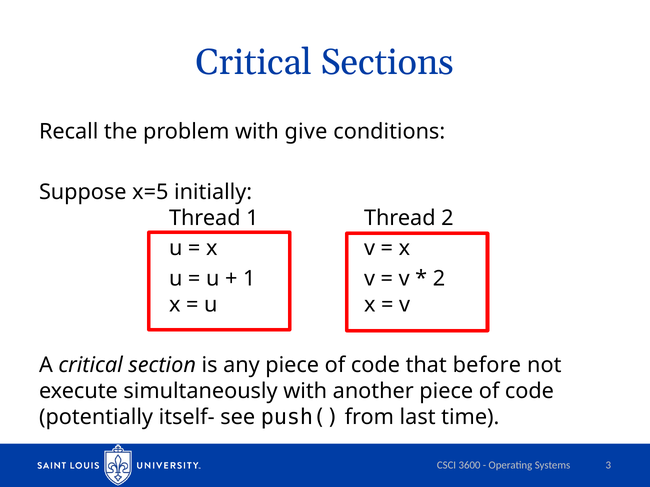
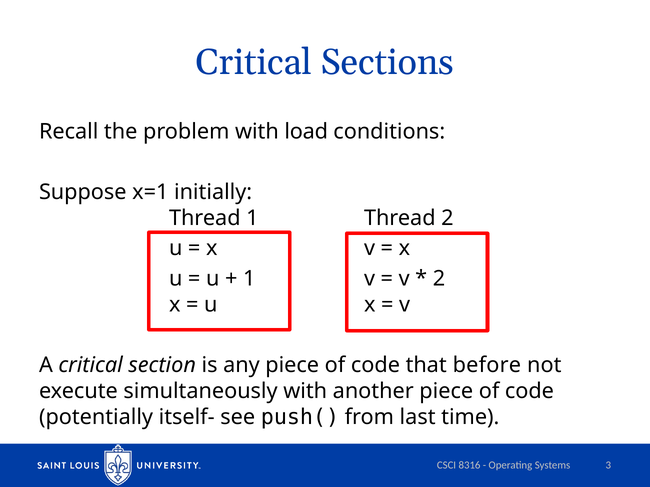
give: give -> load
x=5: x=5 -> x=1
3600: 3600 -> 8316
